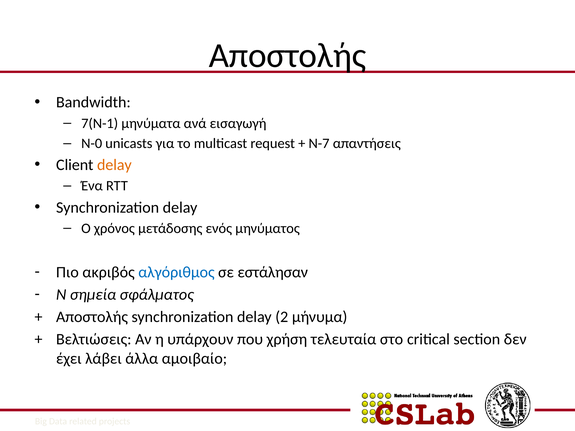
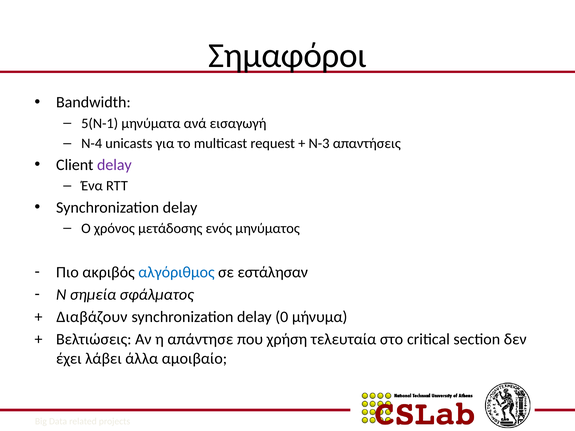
Αποστολής at (287, 56): Αποστολής -> Σημαφόροι
7(N-1: 7(N-1 -> 5(N-1
N-0: N-0 -> N-4
N-7: N-7 -> N-3
delay at (114, 165) colour: orange -> purple
Αποστολής at (92, 317): Αποστολής -> Διαβάζουν
2: 2 -> 0
υπάρχουν: υπάρχουν -> απάντησε
